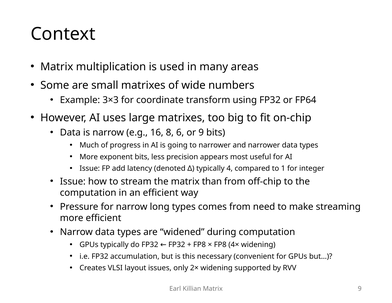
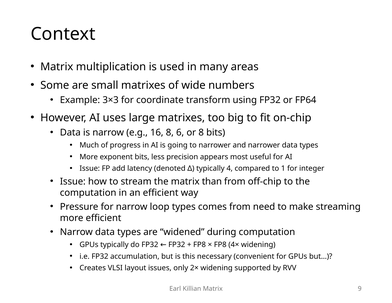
or 9: 9 -> 8
long: long -> loop
